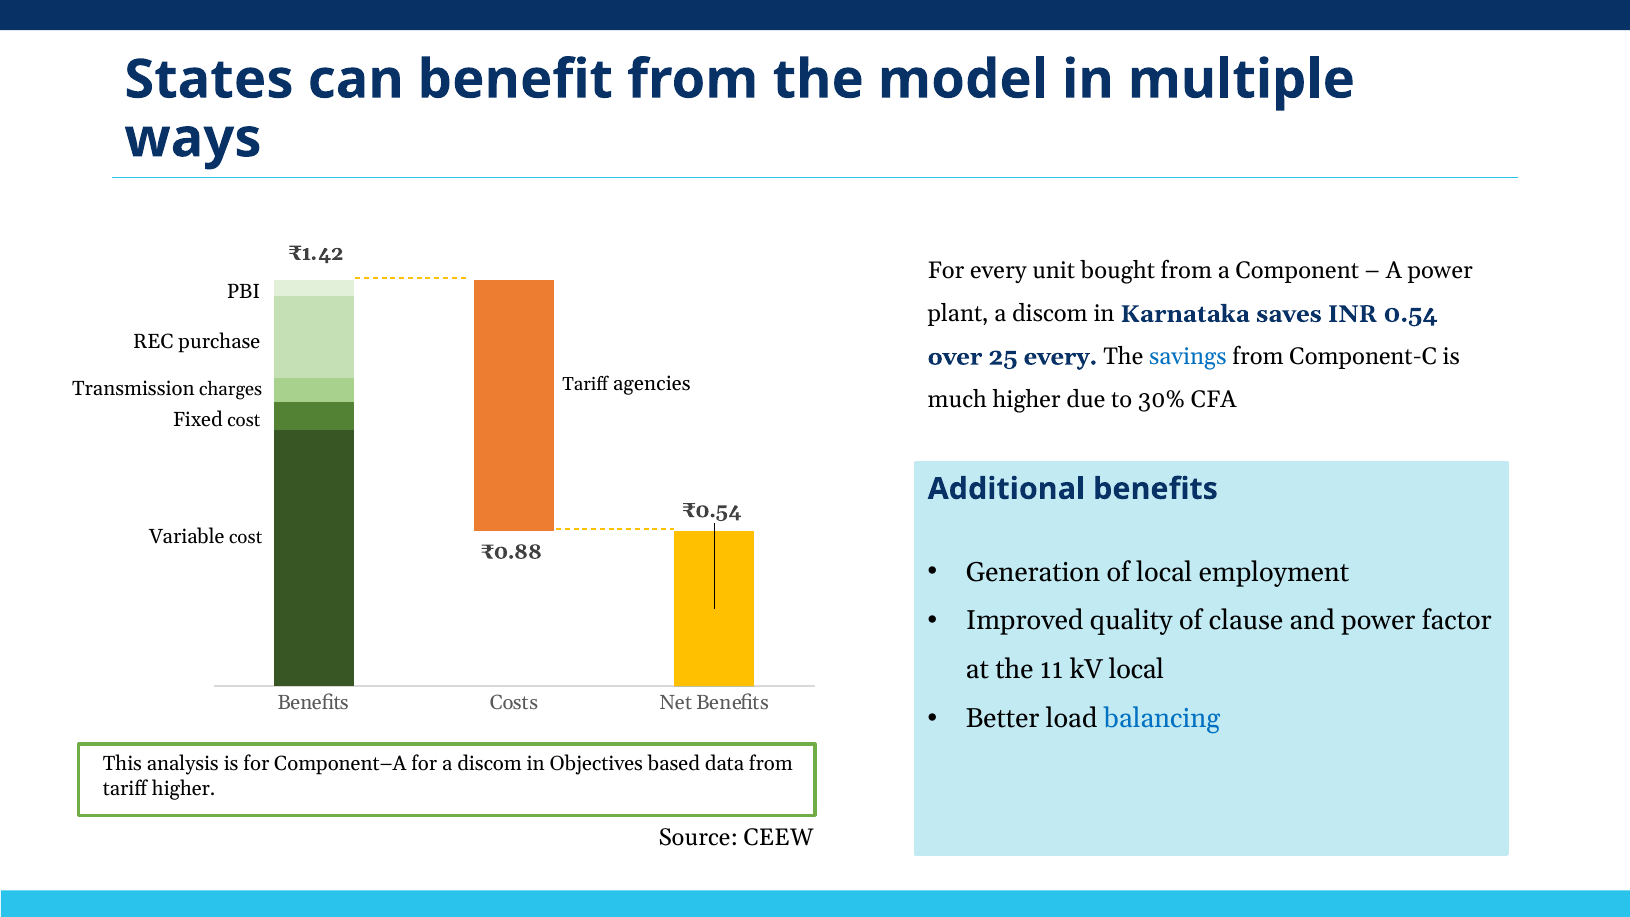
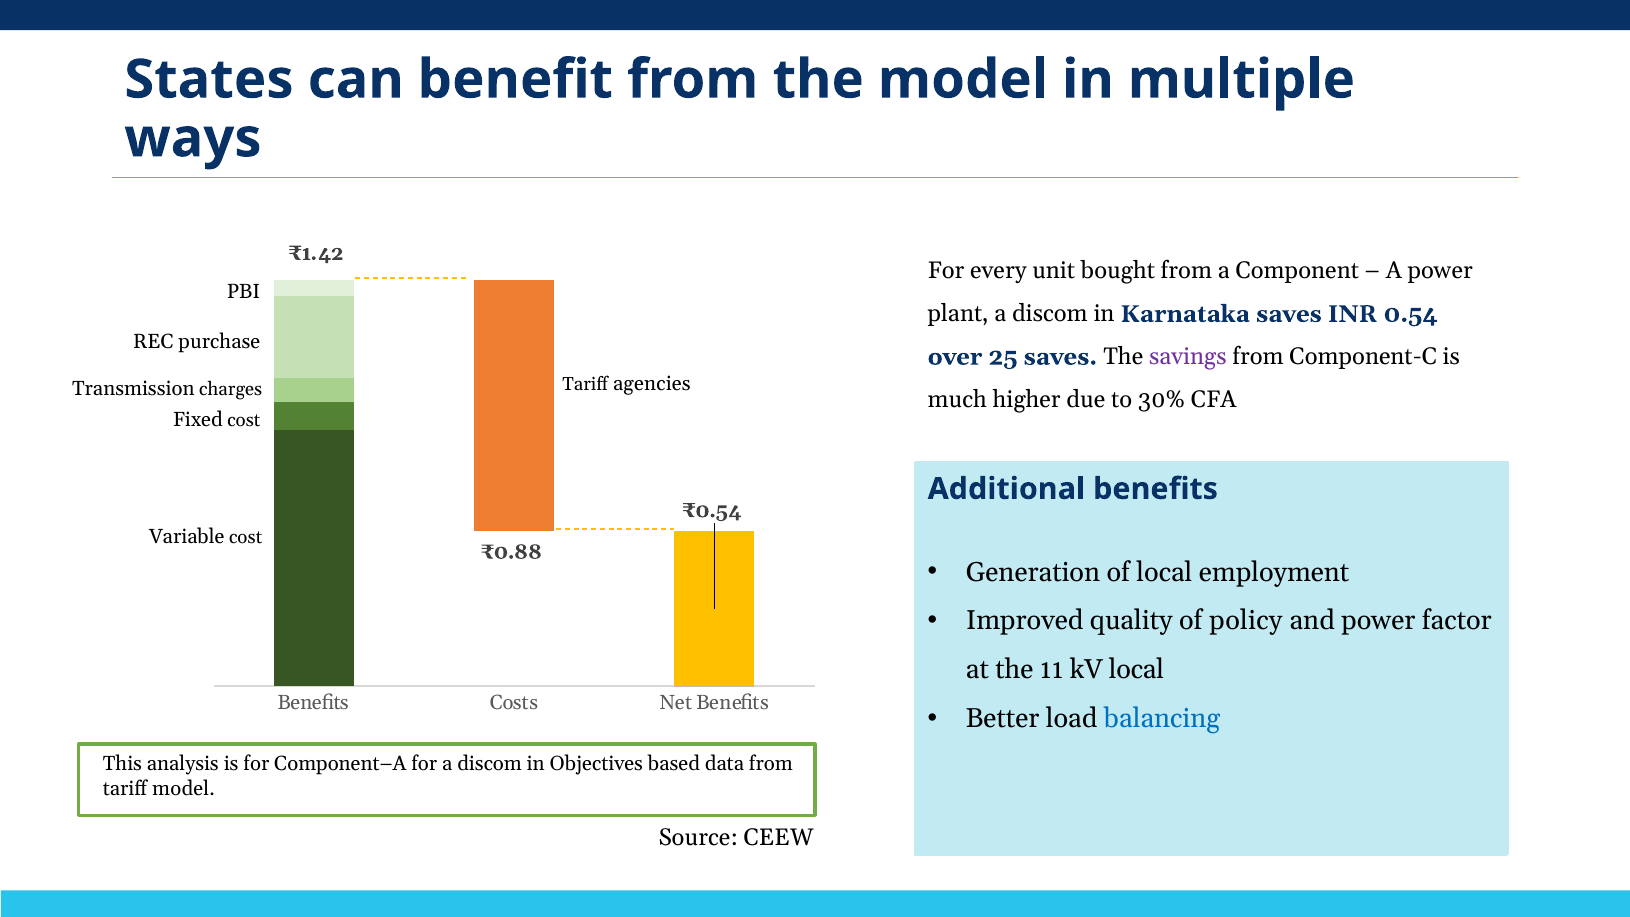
25 every: every -> saves
savings colour: blue -> purple
clause: clause -> policy
tariff higher: higher -> model
